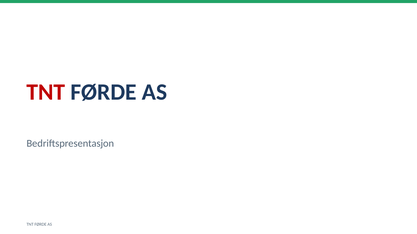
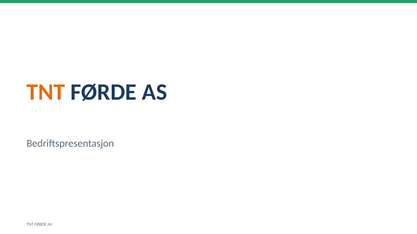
TNT at (46, 92) colour: red -> orange
